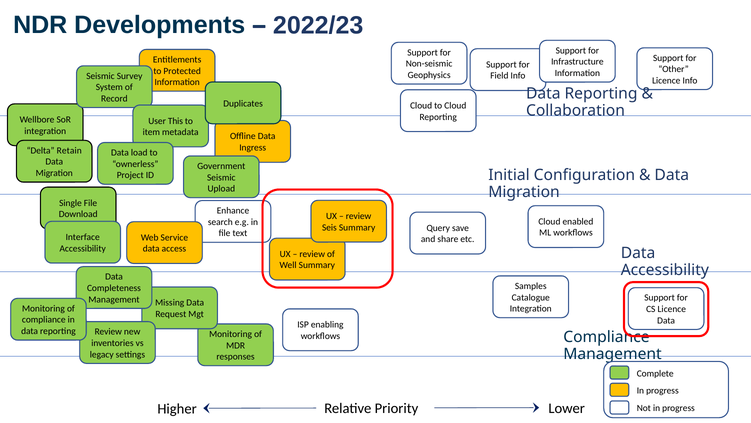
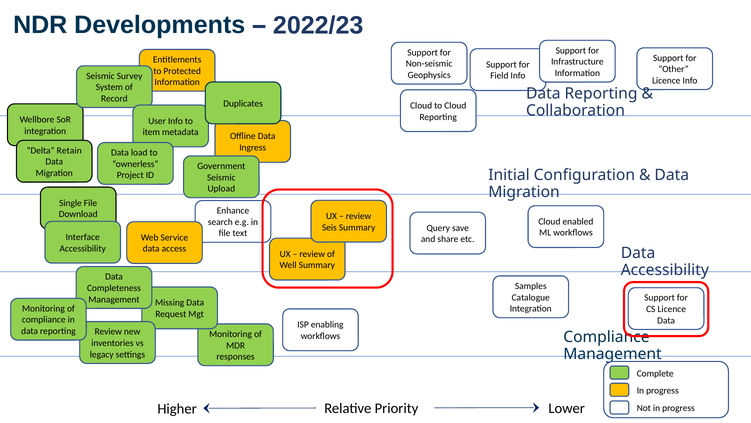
User This: This -> Info
